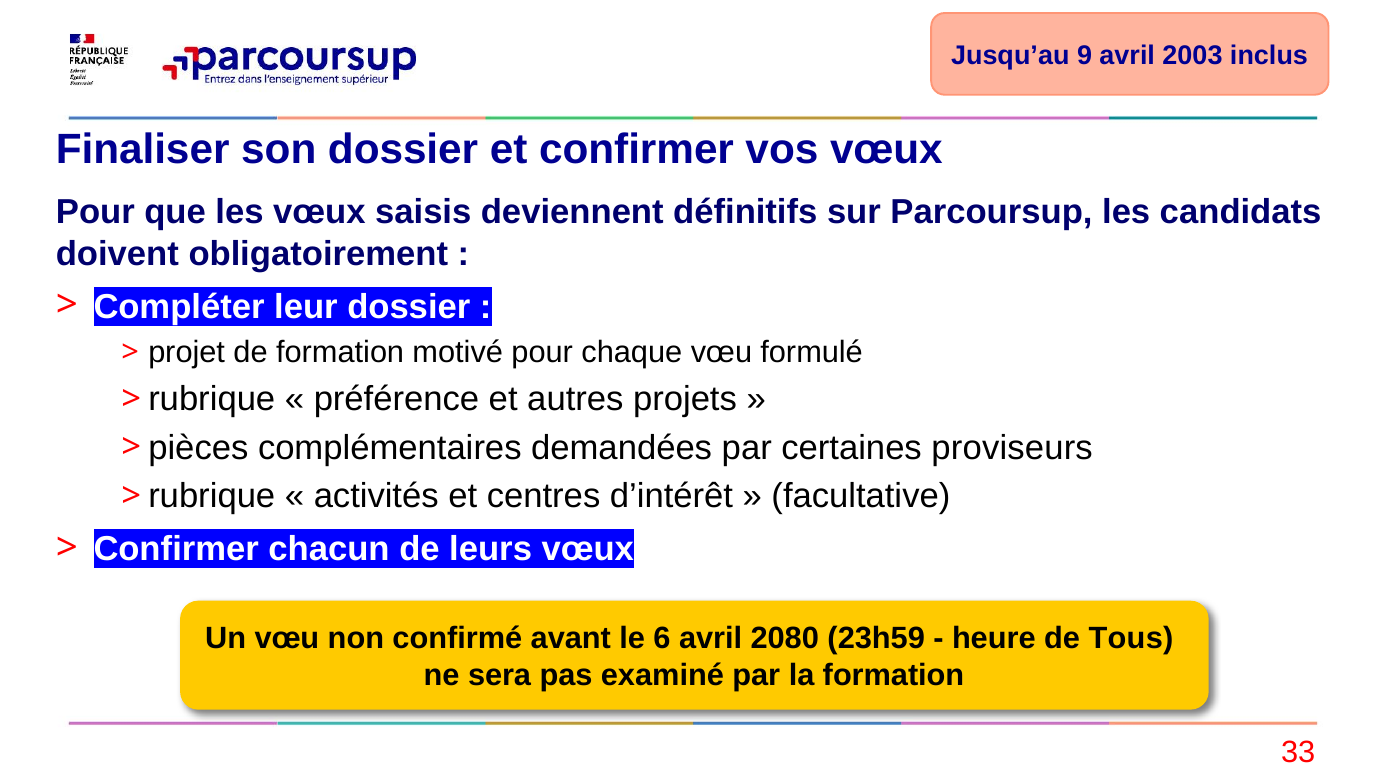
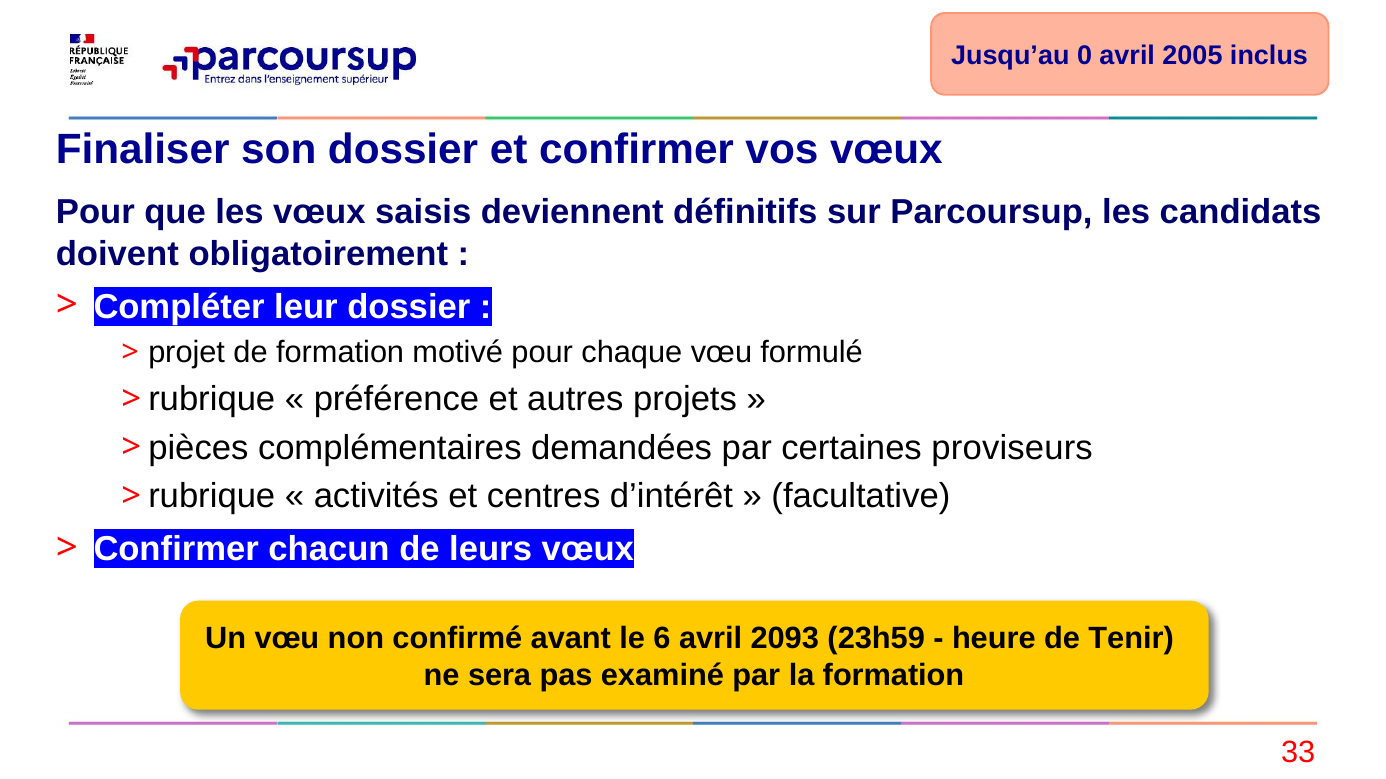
9: 9 -> 0
2003: 2003 -> 2005
2080: 2080 -> 2093
Tous: Tous -> Tenir
